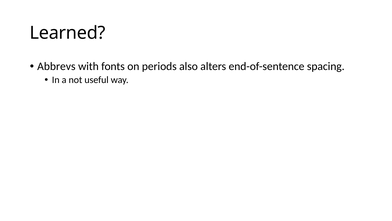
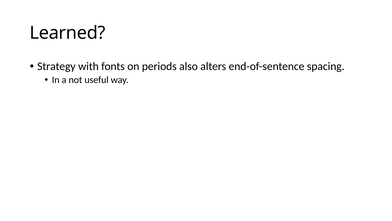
Abbrevs: Abbrevs -> Strategy
